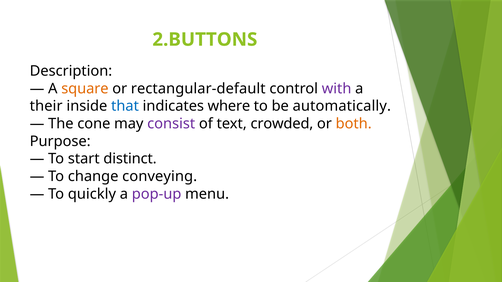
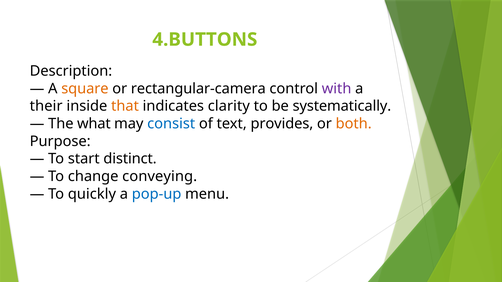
2.BUTTONS: 2.BUTTONS -> 4.BUTTONS
rectangular-default: rectangular-default -> rectangular-camera
that colour: blue -> orange
where: where -> clarity
automatically: automatically -> systematically
cone: cone -> what
consist colour: purple -> blue
crowded: crowded -> provides
pop-up colour: purple -> blue
